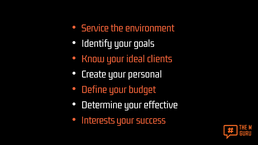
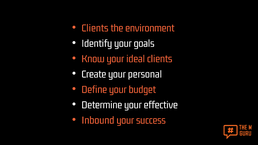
Service at (95, 28): Service -> Clients
Interests: Interests -> Inbound
